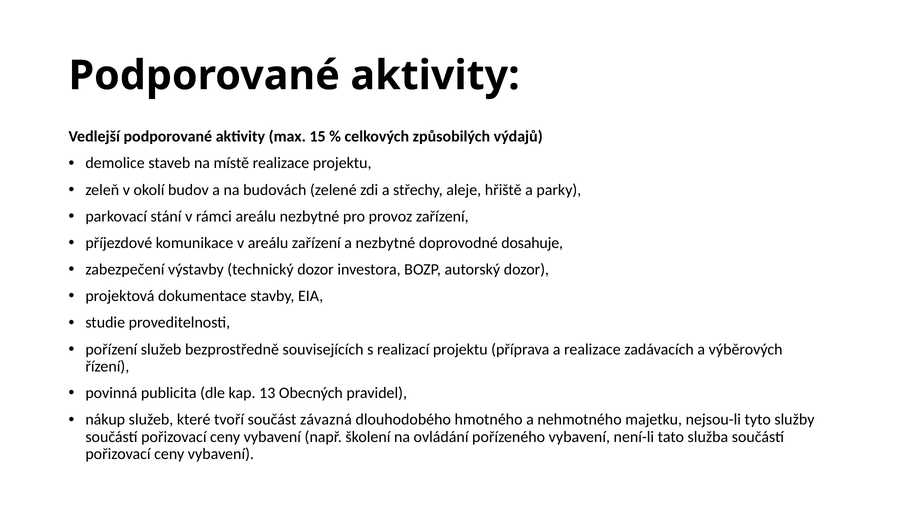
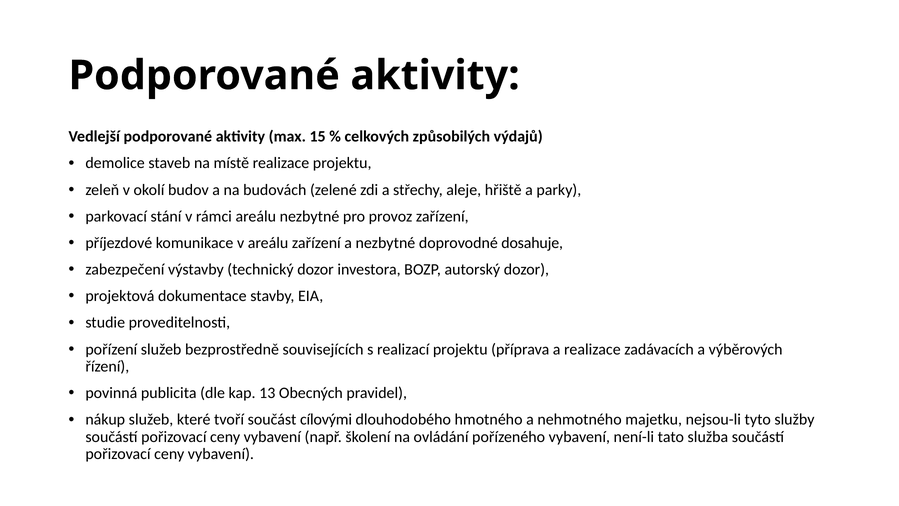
závazná: závazná -> cílovými
